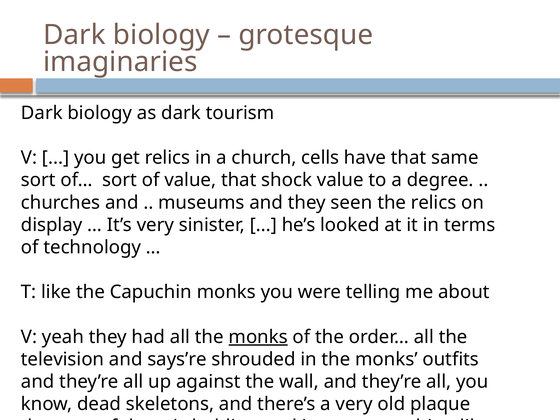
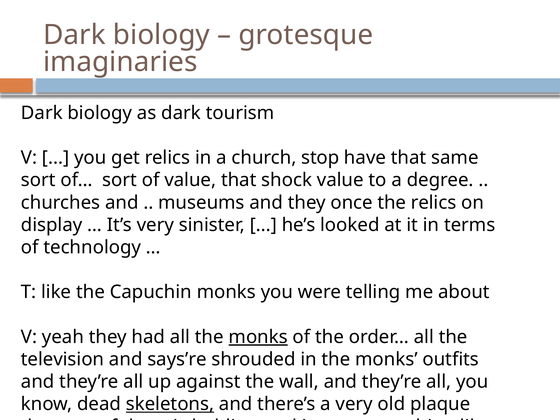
cells: cells -> stop
they seen: seen -> once
skeletons underline: none -> present
